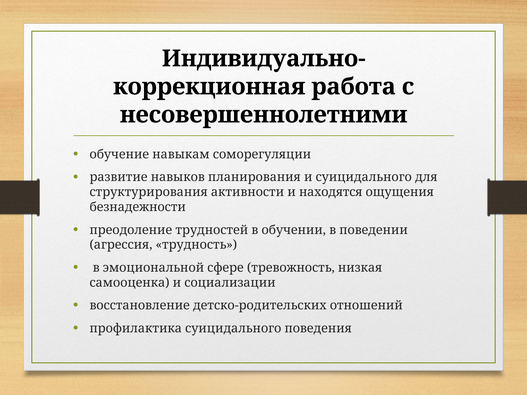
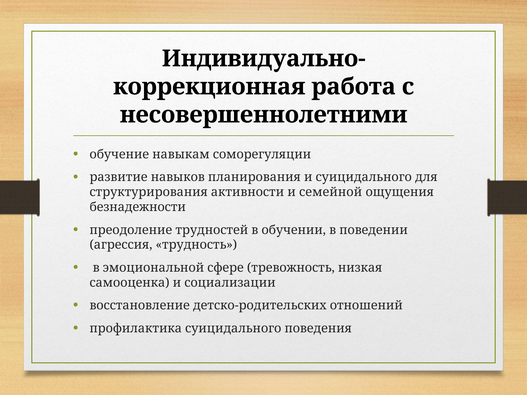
находятся: находятся -> семейной
